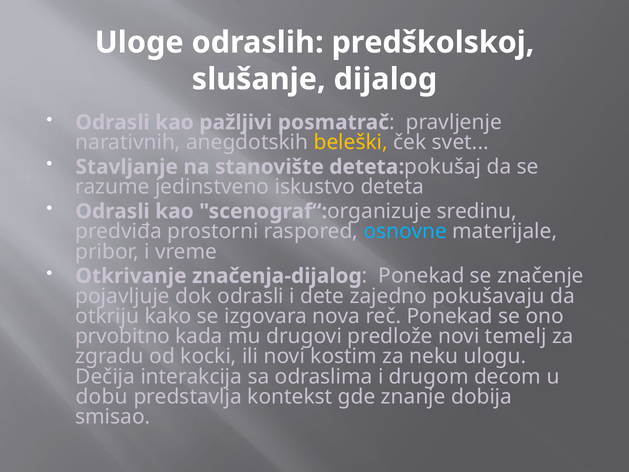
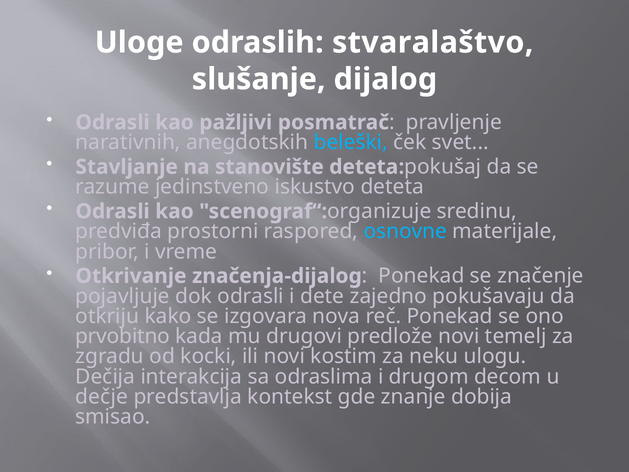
predškolskoj: predškolskoj -> stvaralaštvo
beleški colour: yellow -> light blue
dobu: dobu -> dečje
